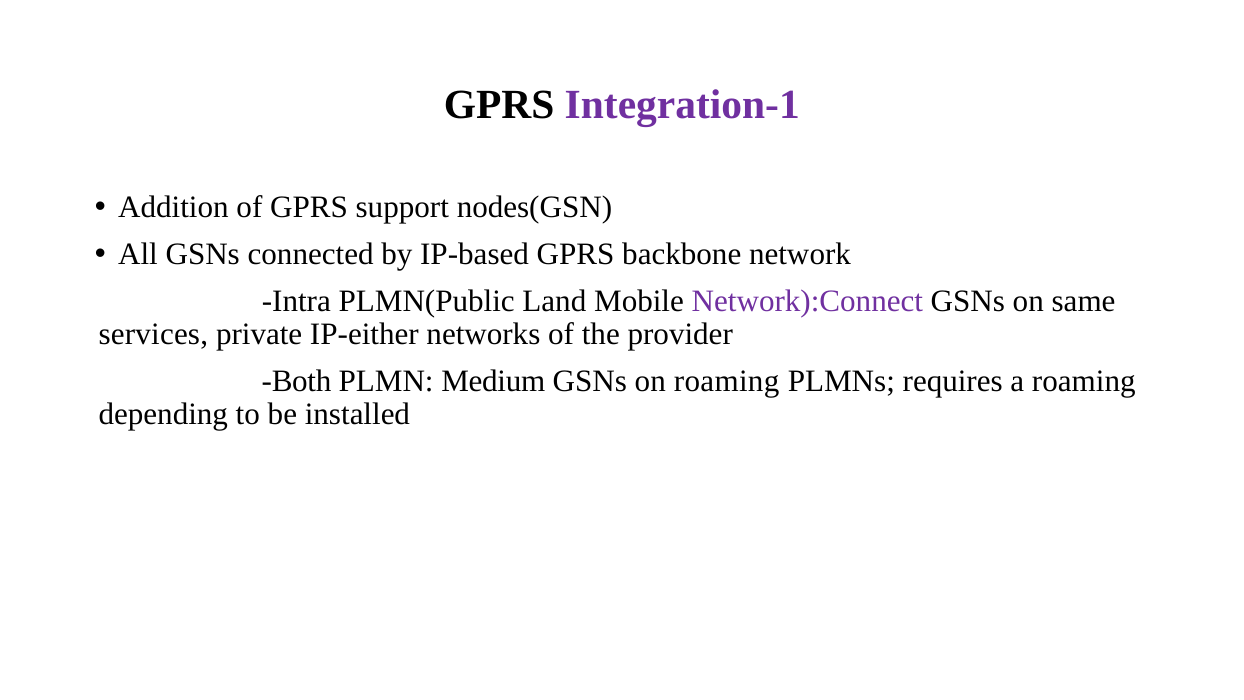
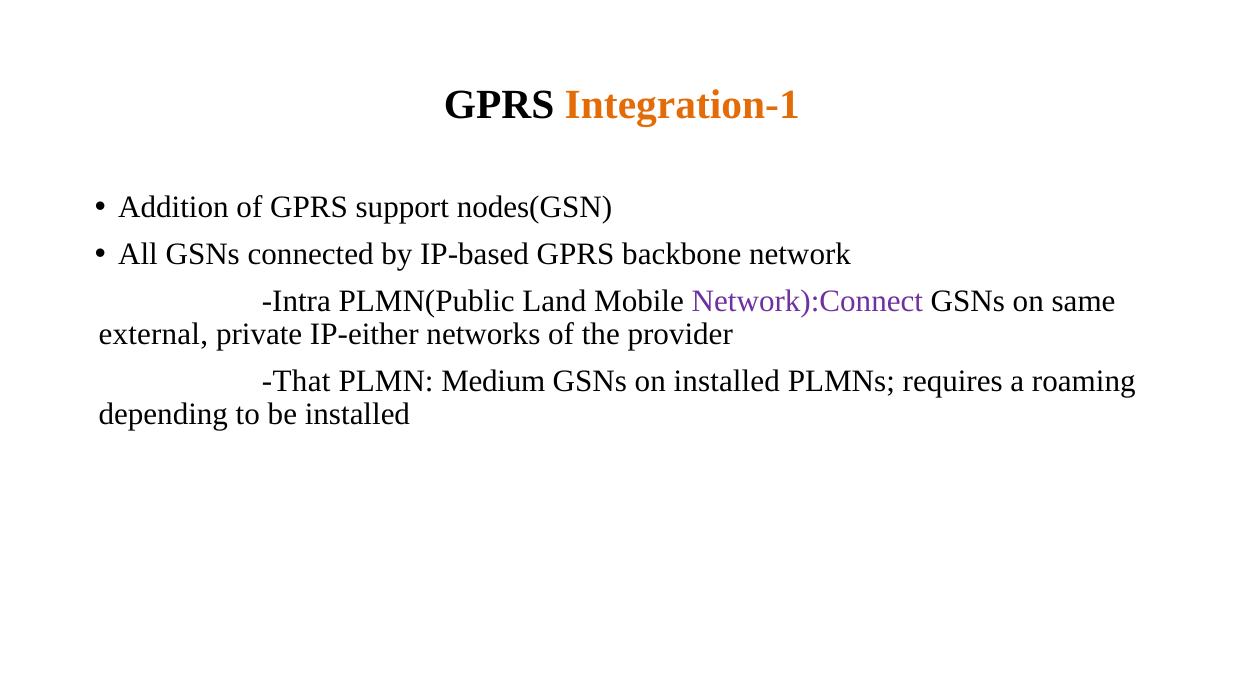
Integration-1 colour: purple -> orange
services: services -> external
Both: Both -> That
on roaming: roaming -> installed
